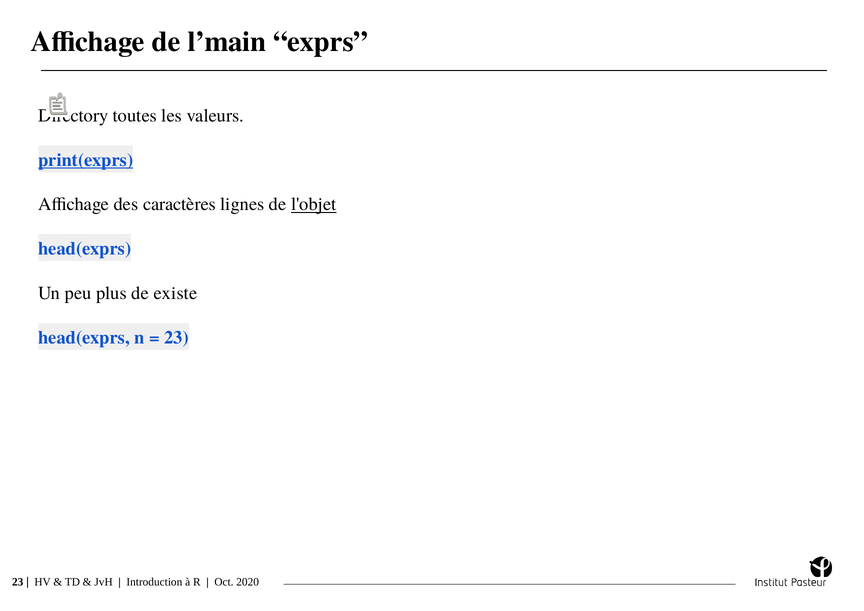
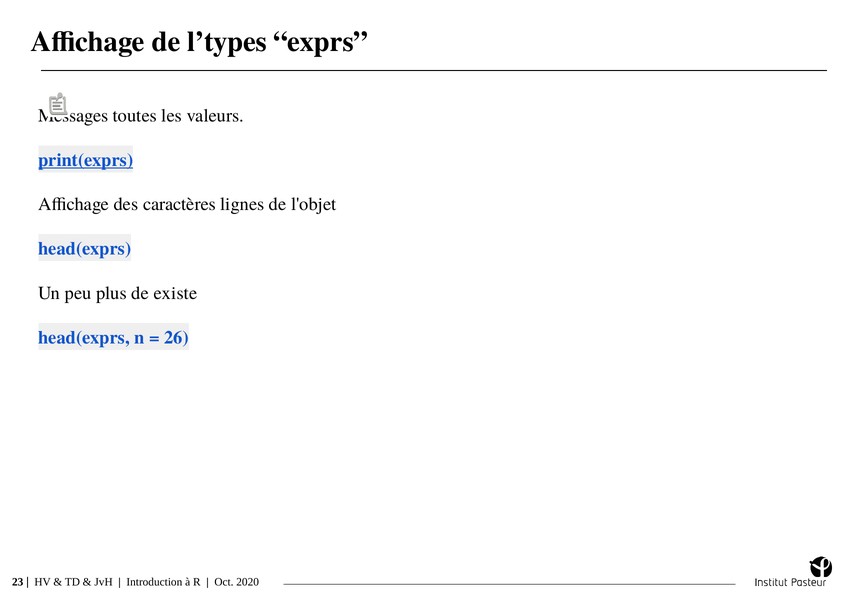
l’main: l’main -> l’types
Directory: Directory -> Messages
l'objet underline: present -> none
23 at (177, 337): 23 -> 26
